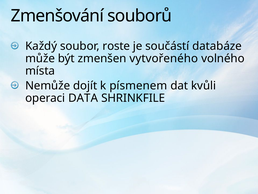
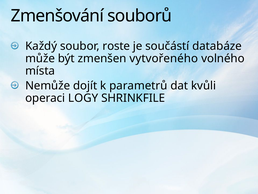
písmenem: písmenem -> parametrů
DATA: DATA -> LOGY
